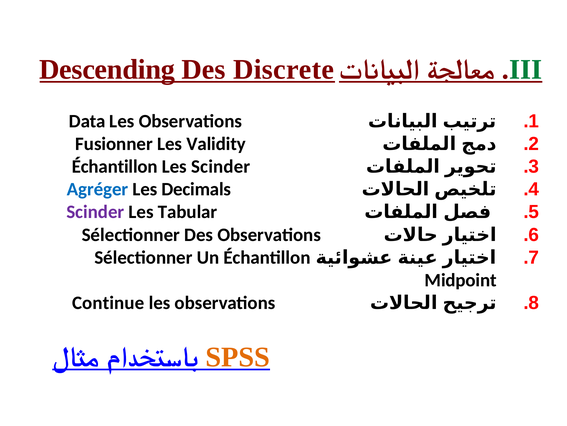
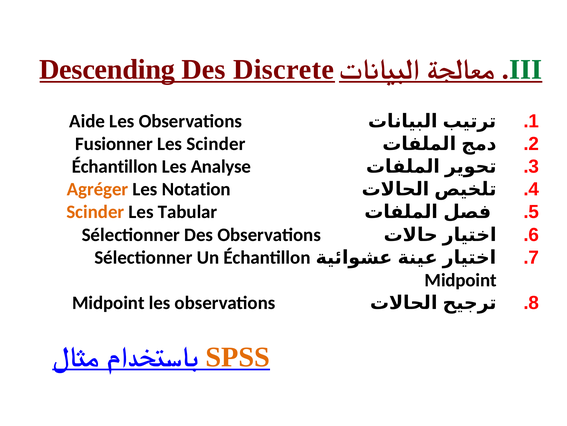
Data: Data -> Aide
Les Validity: Validity -> Scinder
Les Scinder: Scinder -> Analyse
Agréger colour: blue -> orange
Decimals: Decimals -> Notation
Scinder at (95, 212) colour: purple -> orange
Continue at (108, 302): Continue -> Midpoint
